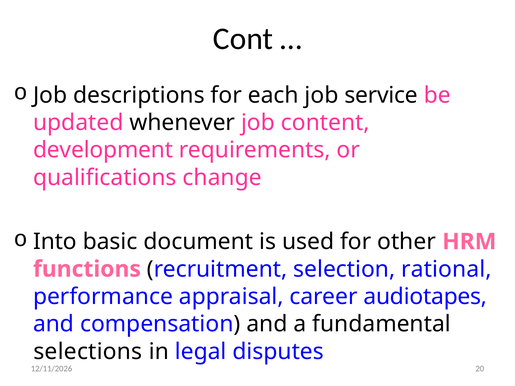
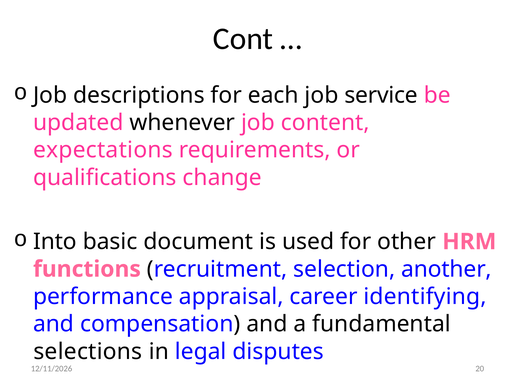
development: development -> expectations
rational: rational -> another
audiotapes: audiotapes -> identifying
